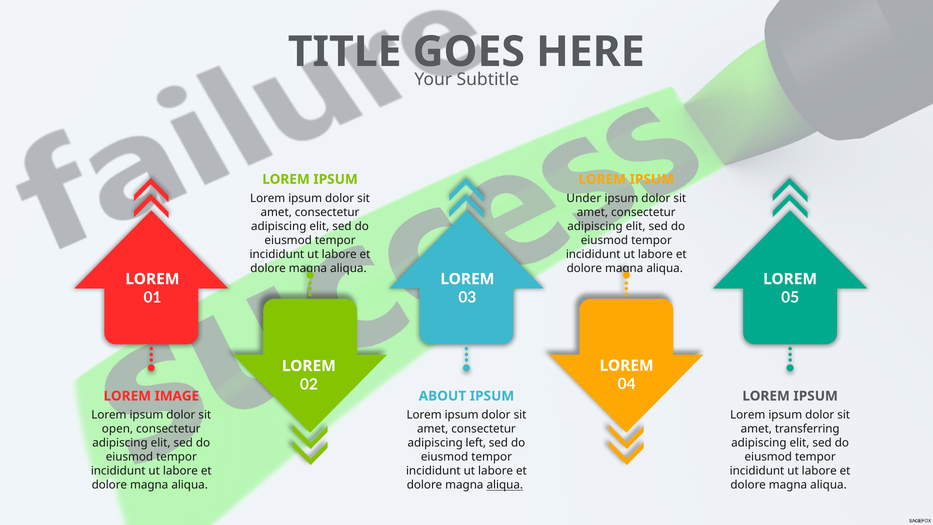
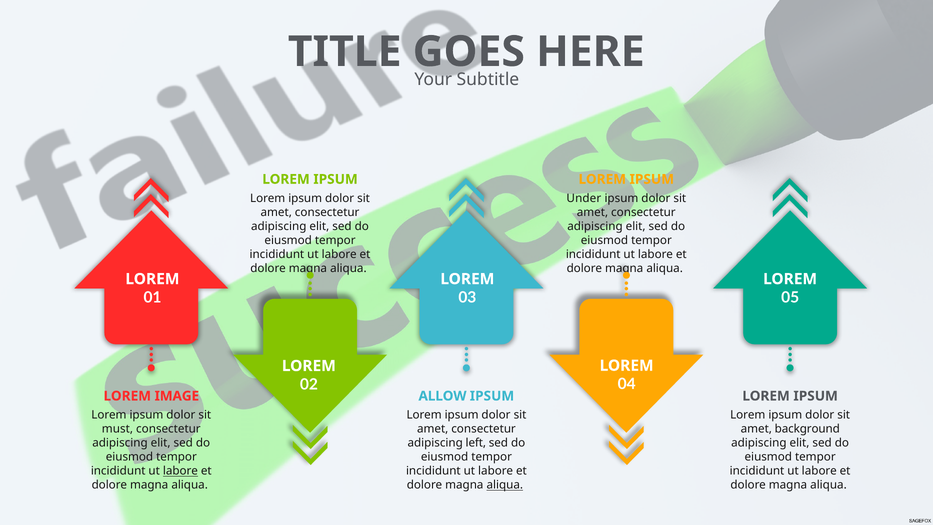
ABOUT: ABOUT -> ALLOW
open: open -> must
transferring: transferring -> background
labore at (180, 471) underline: none -> present
